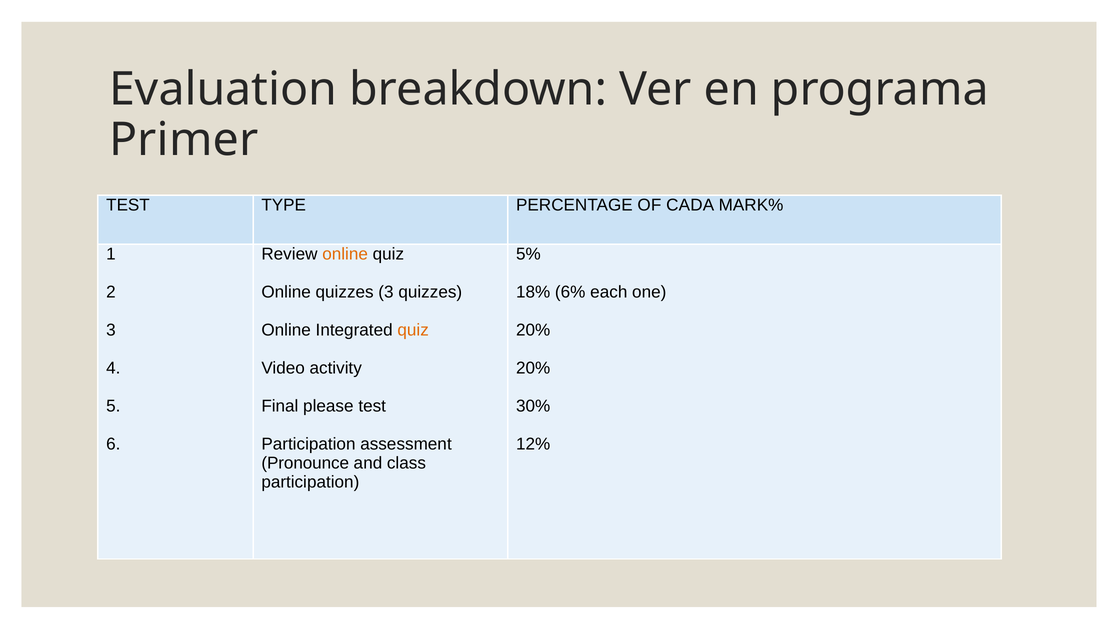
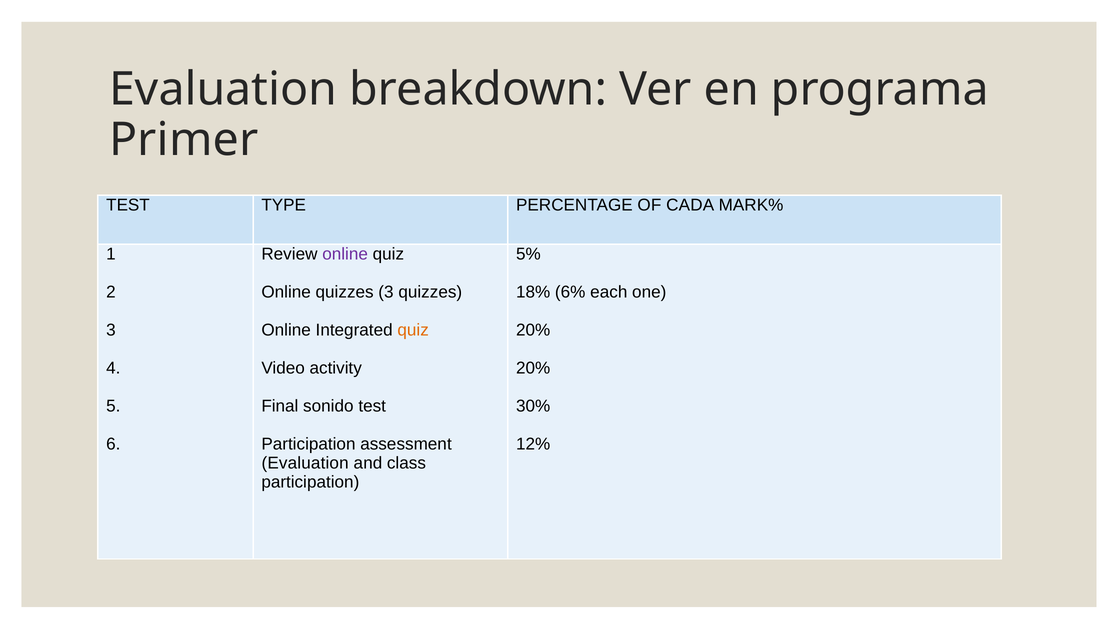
online at (345, 254) colour: orange -> purple
please: please -> sonido
Pronounce at (305, 463): Pronounce -> Evaluation
